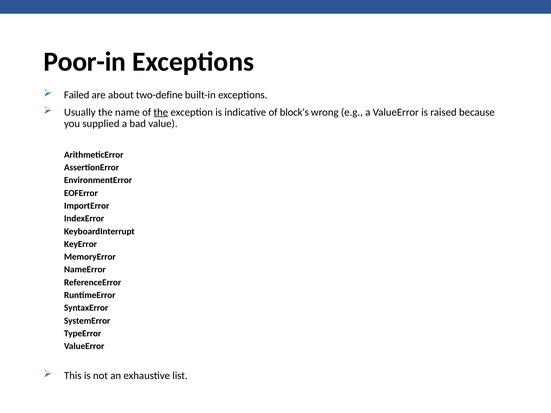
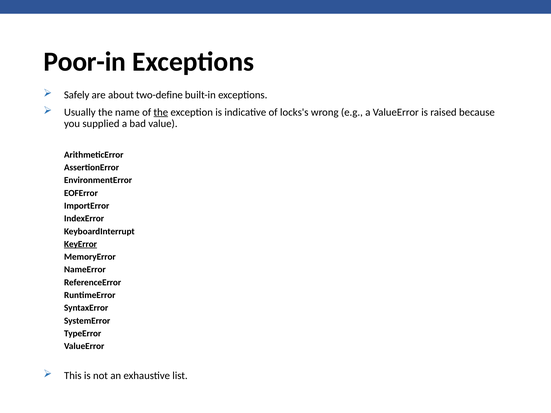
Failed: Failed -> Safely
block's: block's -> locks's
KeyError underline: none -> present
